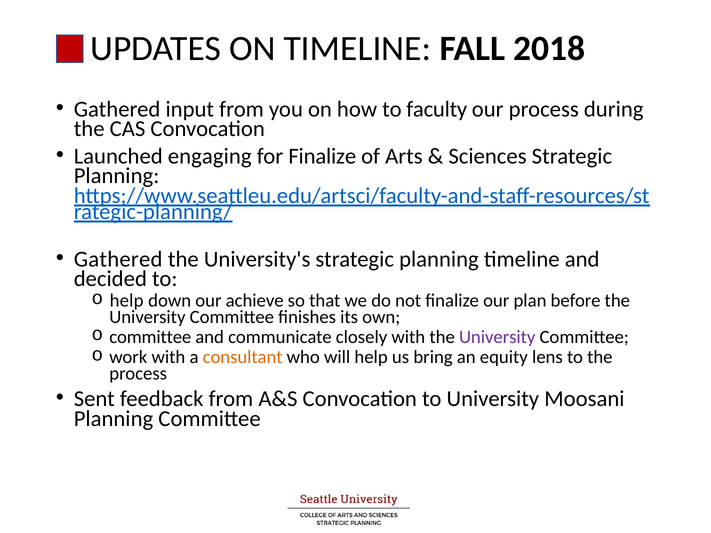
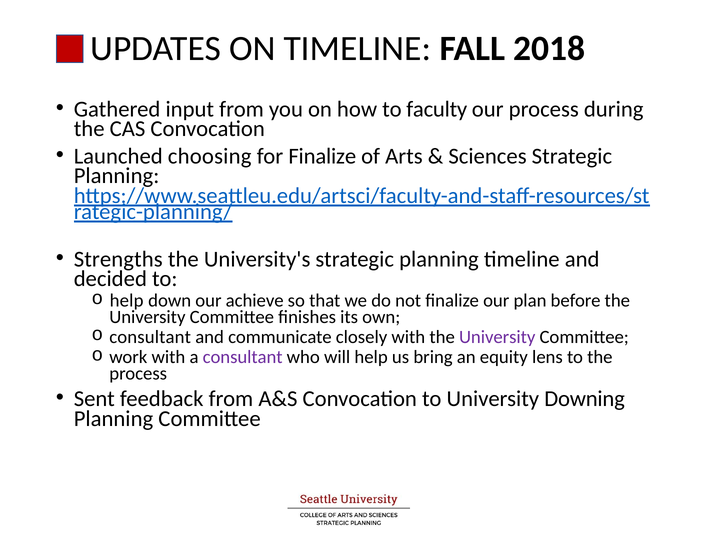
engaging: engaging -> choosing
Gathered at (118, 259): Gathered -> Strengths
committee at (150, 337): committee -> consultant
consultant at (243, 357) colour: orange -> purple
Moosani: Moosani -> Downing
